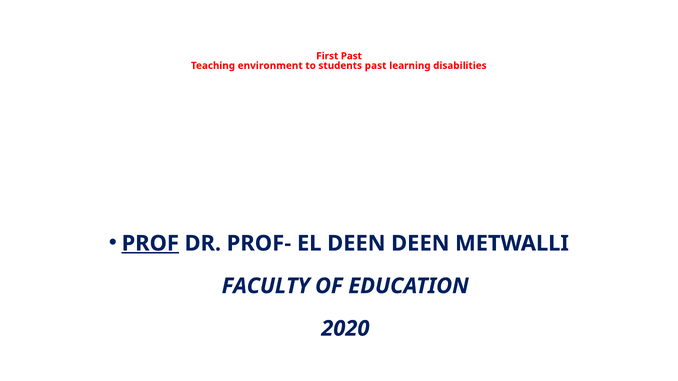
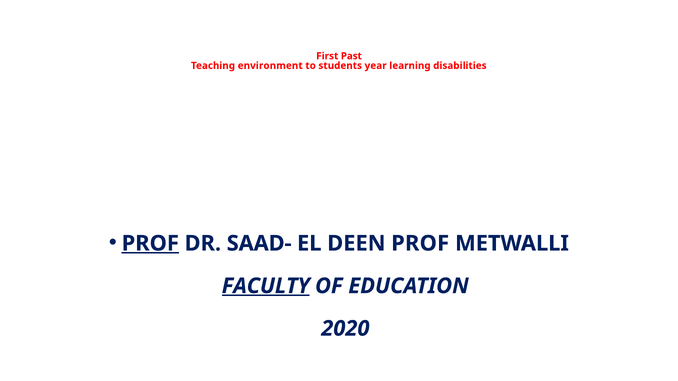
students past: past -> year
PROF-: PROF- -> SAAD-
DEEN DEEN: DEEN -> PROF
FACULTY underline: none -> present
